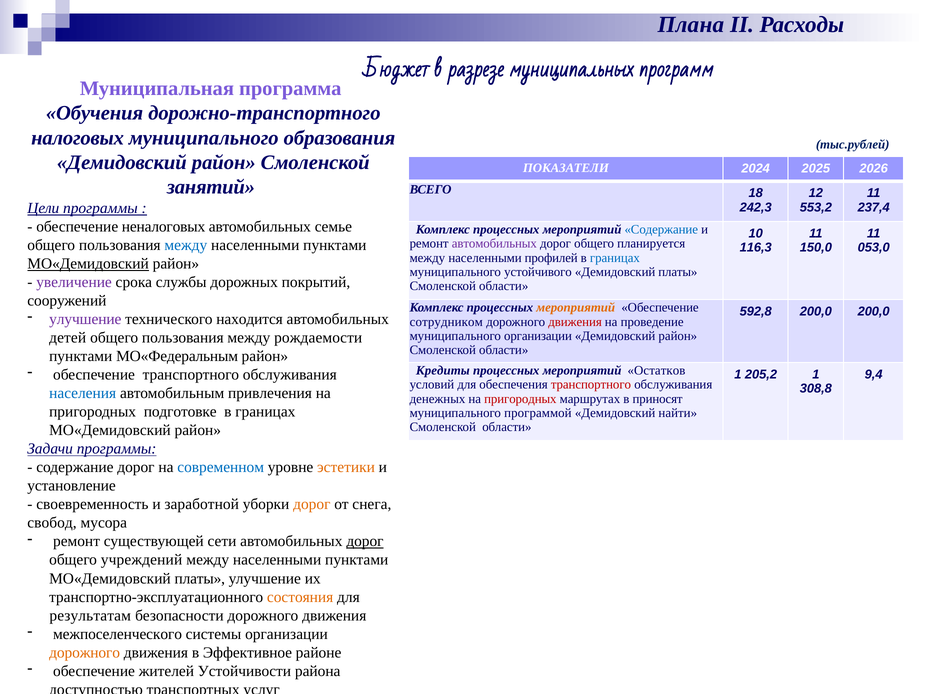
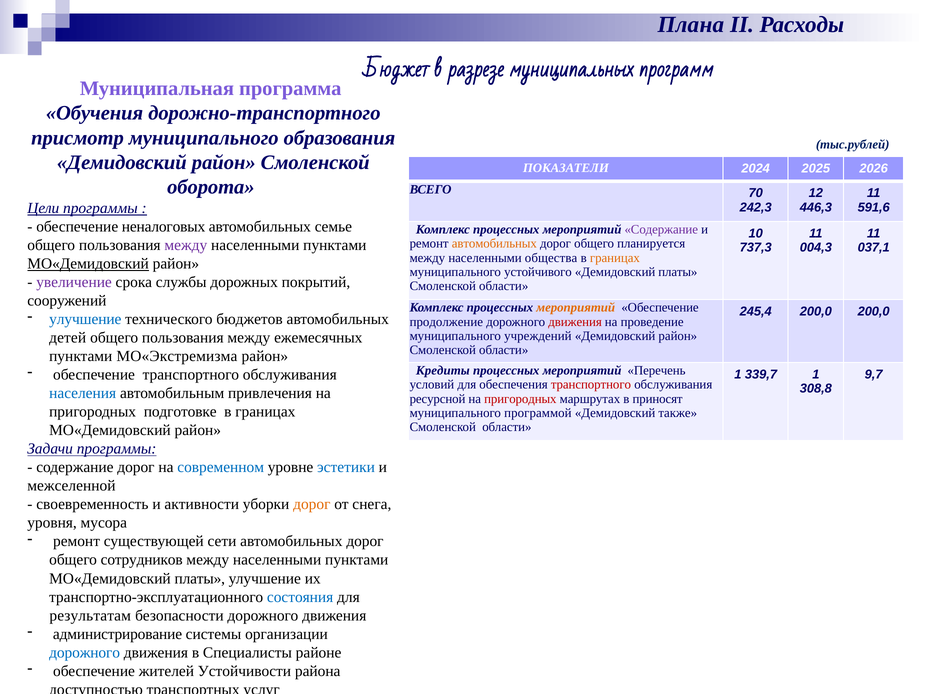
налоговых: налоговых -> присмотр
занятий: занятий -> оборота
18: 18 -> 70
553,2: 553,2 -> 446,3
237,4: 237,4 -> 591,6
Содержание at (661, 230) colour: blue -> purple
автомобильных at (494, 244) colour: purple -> orange
между at (186, 245) colour: blue -> purple
116,3: 116,3 -> 737,3
150,0: 150,0 -> 004,3
053,0: 053,0 -> 037,1
профилей: профилей -> общества
границах at (615, 258) colour: blue -> orange
592,8: 592,8 -> 245,4
улучшение at (85, 320) colour: purple -> blue
находится: находится -> бюджетов
сотрудником: сотрудником -> продолжение
муниципального организации: организации -> учреждений
рождаемости: рождаемости -> ежемесячных
МО«Федеральным: МО«Федеральным -> МО«Экстремизма
Остатков: Остатков -> Перечень
205,2: 205,2 -> 339,7
9,4: 9,4 -> 9,7
денежных: денежных -> ресурсной
найти: найти -> также
эстетики colour: orange -> blue
установление: установление -> межселенной
заработной: заработной -> активности
свобод: свобод -> уровня
дорог at (365, 542) underline: present -> none
учреждений: учреждений -> сотрудников
состояния colour: orange -> blue
межпоселенческого: межпоселенческого -> администрирование
дорожного at (85, 653) colour: orange -> blue
Эффективное: Эффективное -> Специалисты
